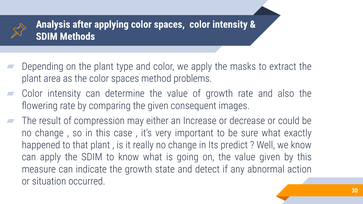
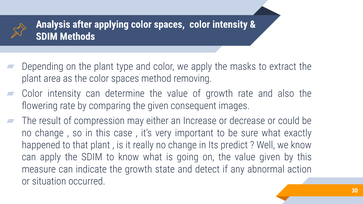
problems: problems -> removing
